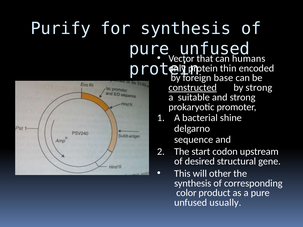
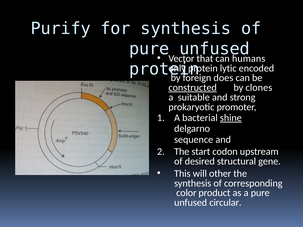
thin: thin -> lytic
base: base -> does
by strong: strong -> clones
shine underline: none -> present
usually: usually -> circular
